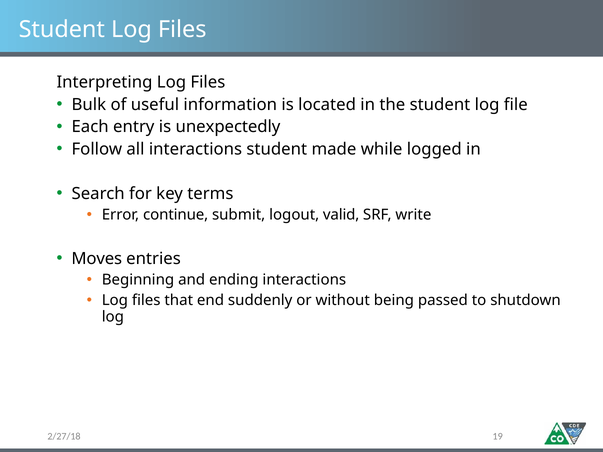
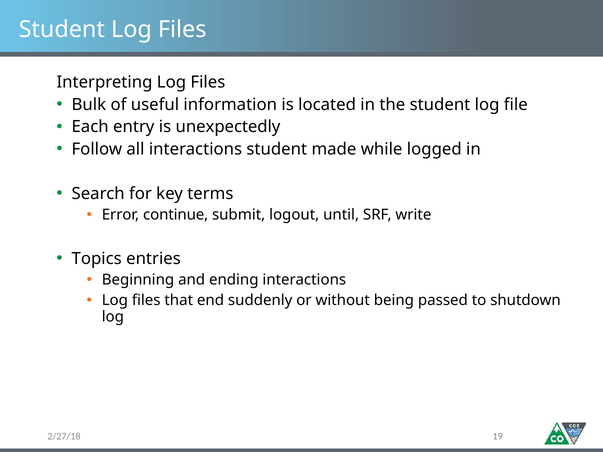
valid: valid -> until
Moves: Moves -> Topics
